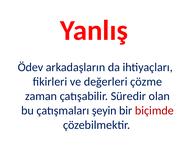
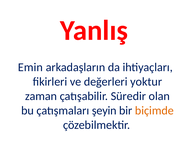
Ödev: Ödev -> Emin
çözme: çözme -> yoktur
biçimde colour: red -> orange
